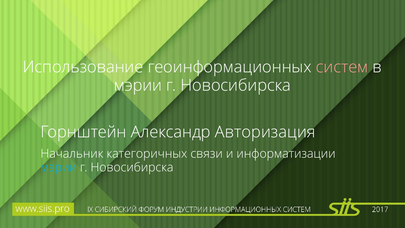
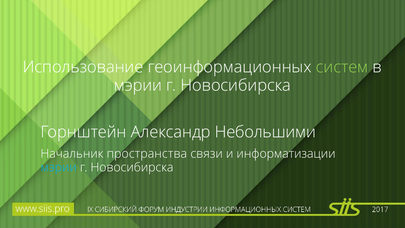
систем colour: pink -> light green
Авторизация: Авторизация -> Небольшими
категоричных: категоричных -> пространства
